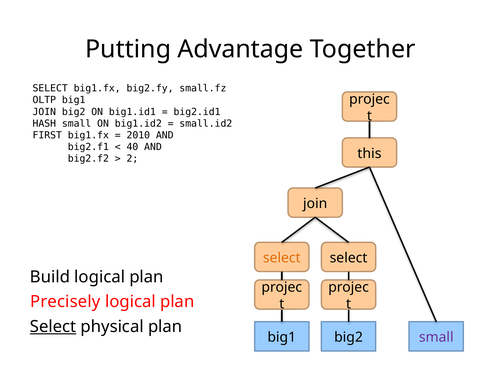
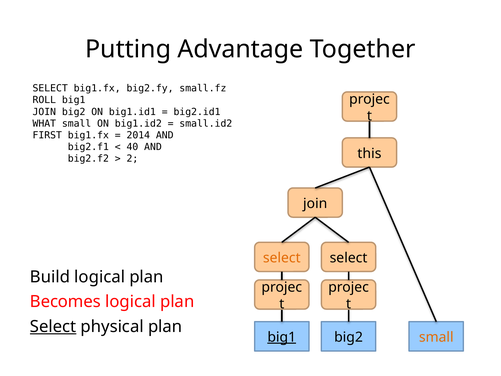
OLTP: OLTP -> ROLL
HASH: HASH -> WHAT
2010: 2010 -> 2014
Precisely: Precisely -> Becomes
big1 at (282, 337) underline: none -> present
small at (436, 337) colour: purple -> orange
